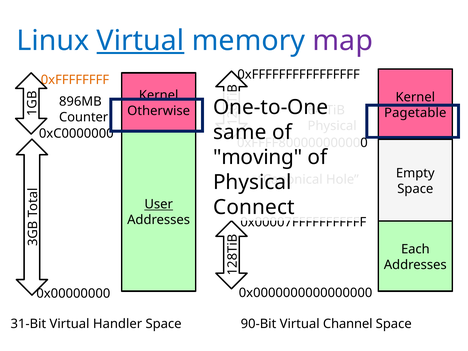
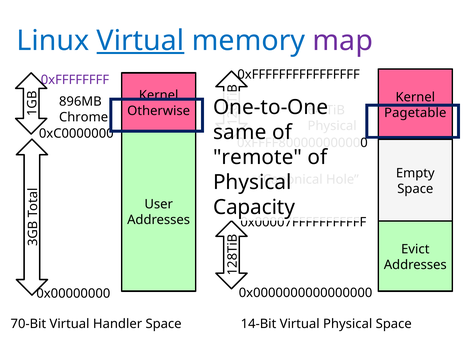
0xFFFFFFFF colour: orange -> purple
Counter: Counter -> Chrome
moving: moving -> remote
User underline: present -> none
Connect: Connect -> Capacity
Each: Each -> Evict
31-Bit: 31-Bit -> 70-Bit
90-Bit: 90-Bit -> 14-Bit
Virtual Channel: Channel -> Physical
